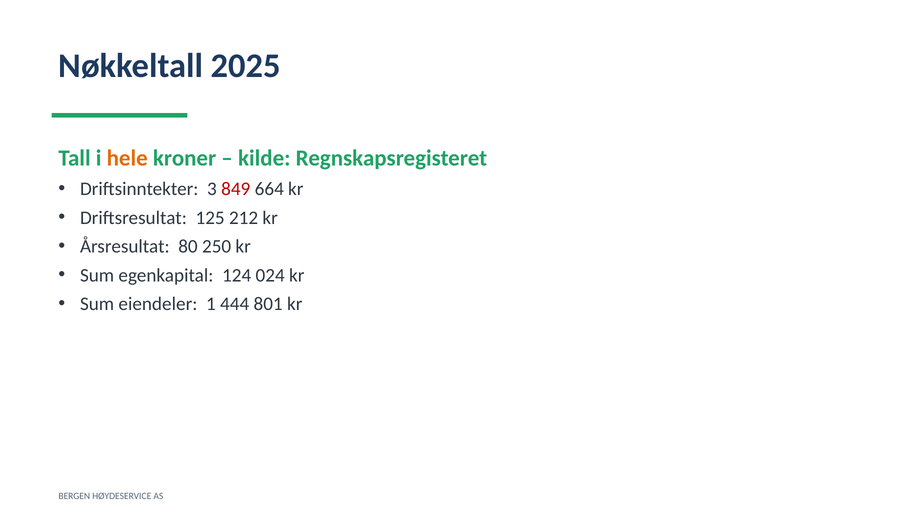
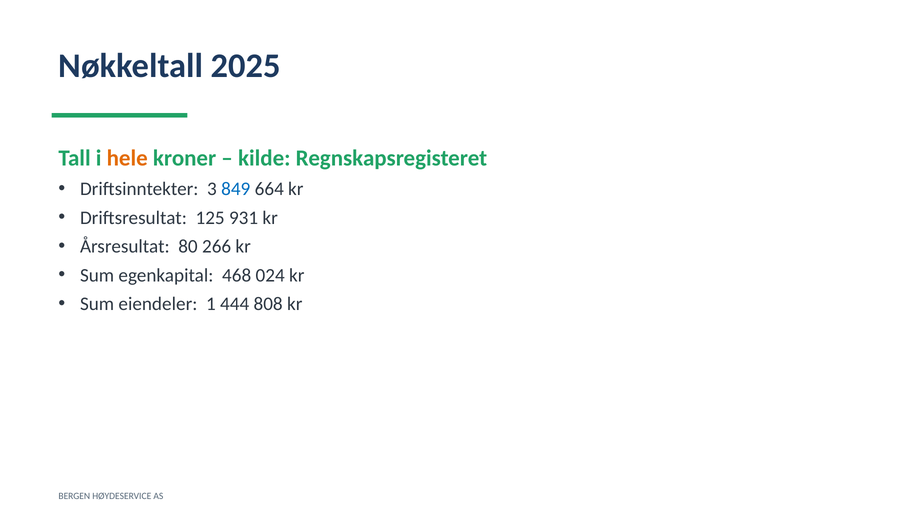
849 colour: red -> blue
212: 212 -> 931
250: 250 -> 266
124: 124 -> 468
801: 801 -> 808
